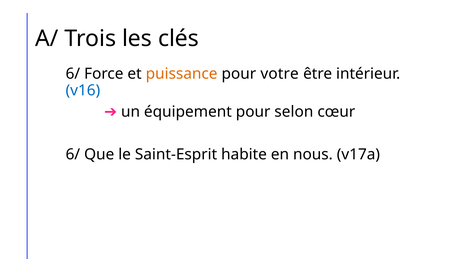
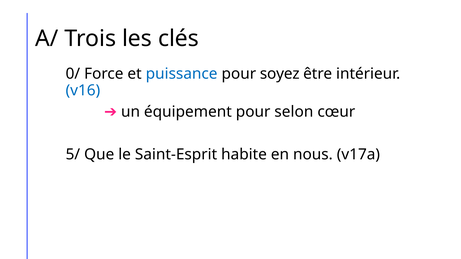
6/ at (73, 74): 6/ -> 0/
puissance colour: orange -> blue
votre: votre -> soyez
6/ at (73, 155): 6/ -> 5/
